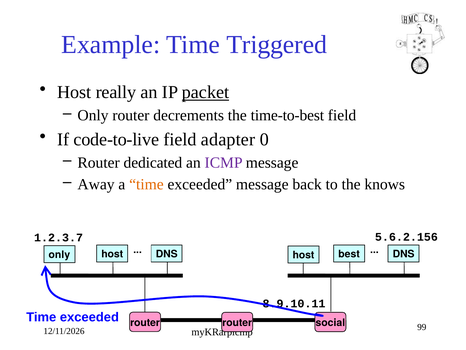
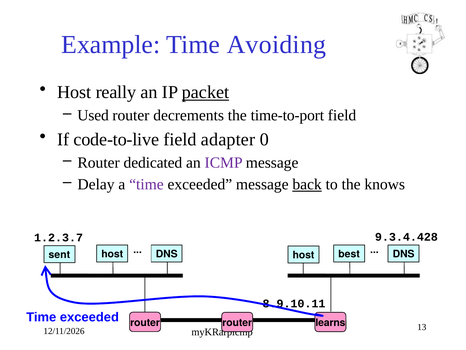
Triggered: Triggered -> Avoiding
Only at (93, 115): Only -> Used
time-to-best: time-to-best -> time-to-port
Away: Away -> Delay
time at (146, 184) colour: orange -> purple
back underline: none -> present
5.6.2.156: 5.6.2.156 -> 9.3.4.428
only at (59, 254): only -> sent
social: social -> learns
99: 99 -> 13
